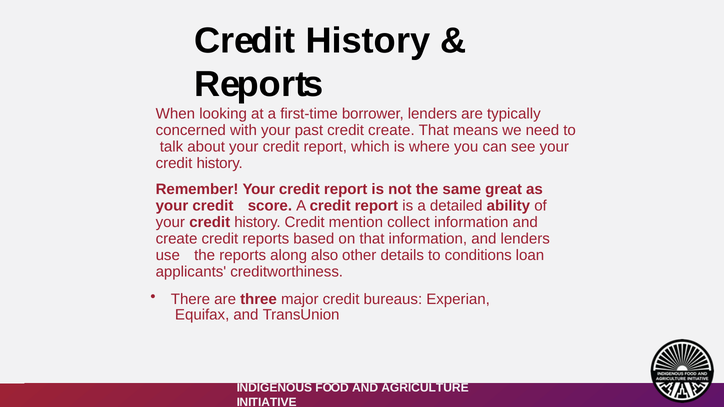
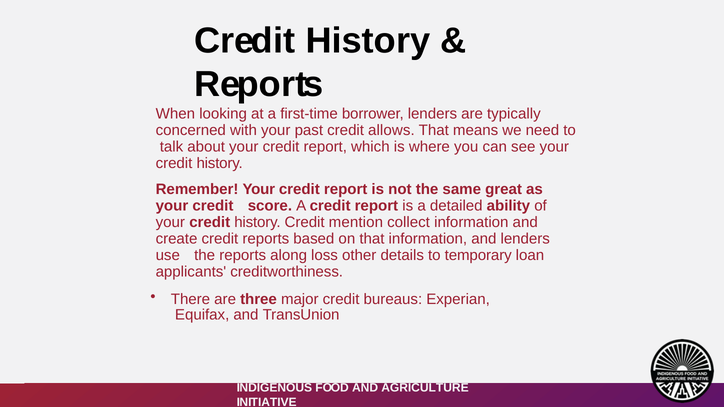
credit create: create -> allows
also: also -> loss
conditions: conditions -> temporary
